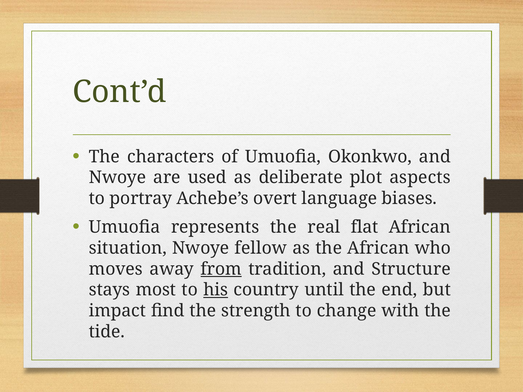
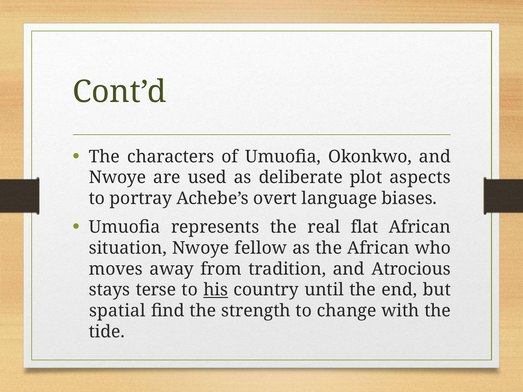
from underline: present -> none
Structure: Structure -> Atrocious
most: most -> terse
impact: impact -> spatial
